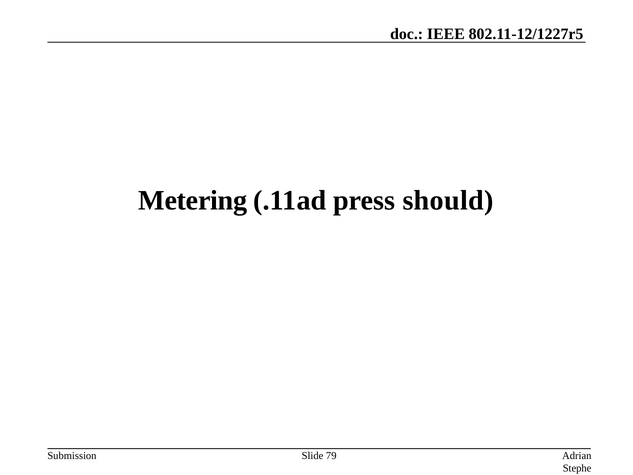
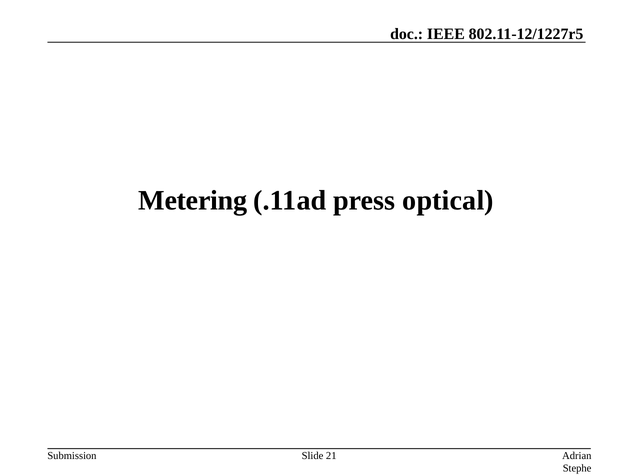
should: should -> optical
79: 79 -> 21
